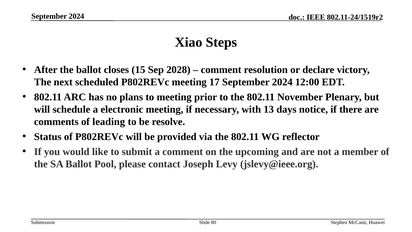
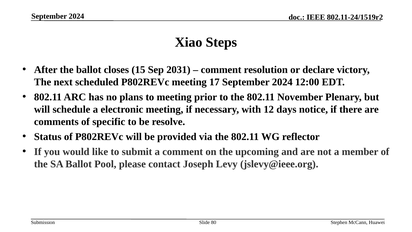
2028: 2028 -> 2031
13: 13 -> 12
leading: leading -> specific
